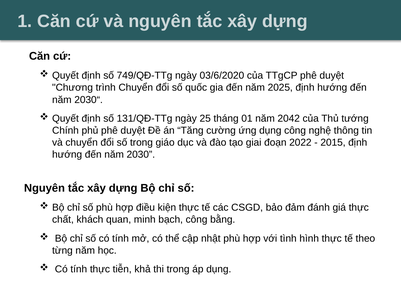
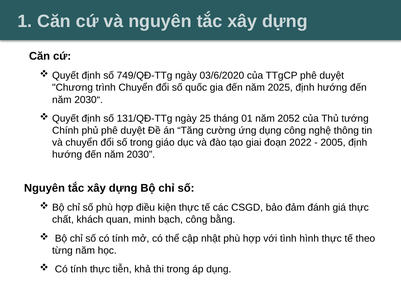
2042: 2042 -> 2052
2015: 2015 -> 2005
